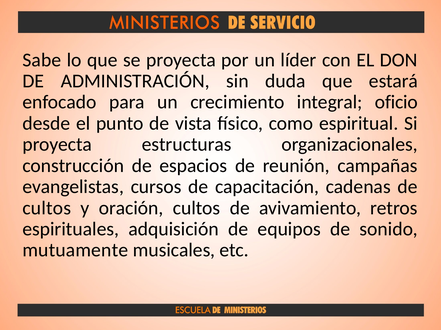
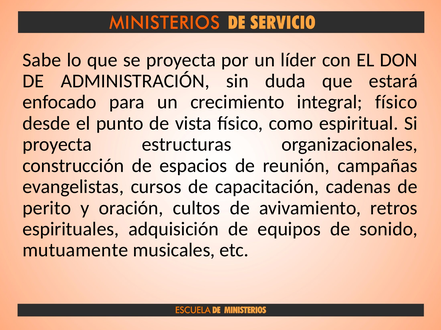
integral oficio: oficio -> físico
cultos at (47, 208): cultos -> perito
